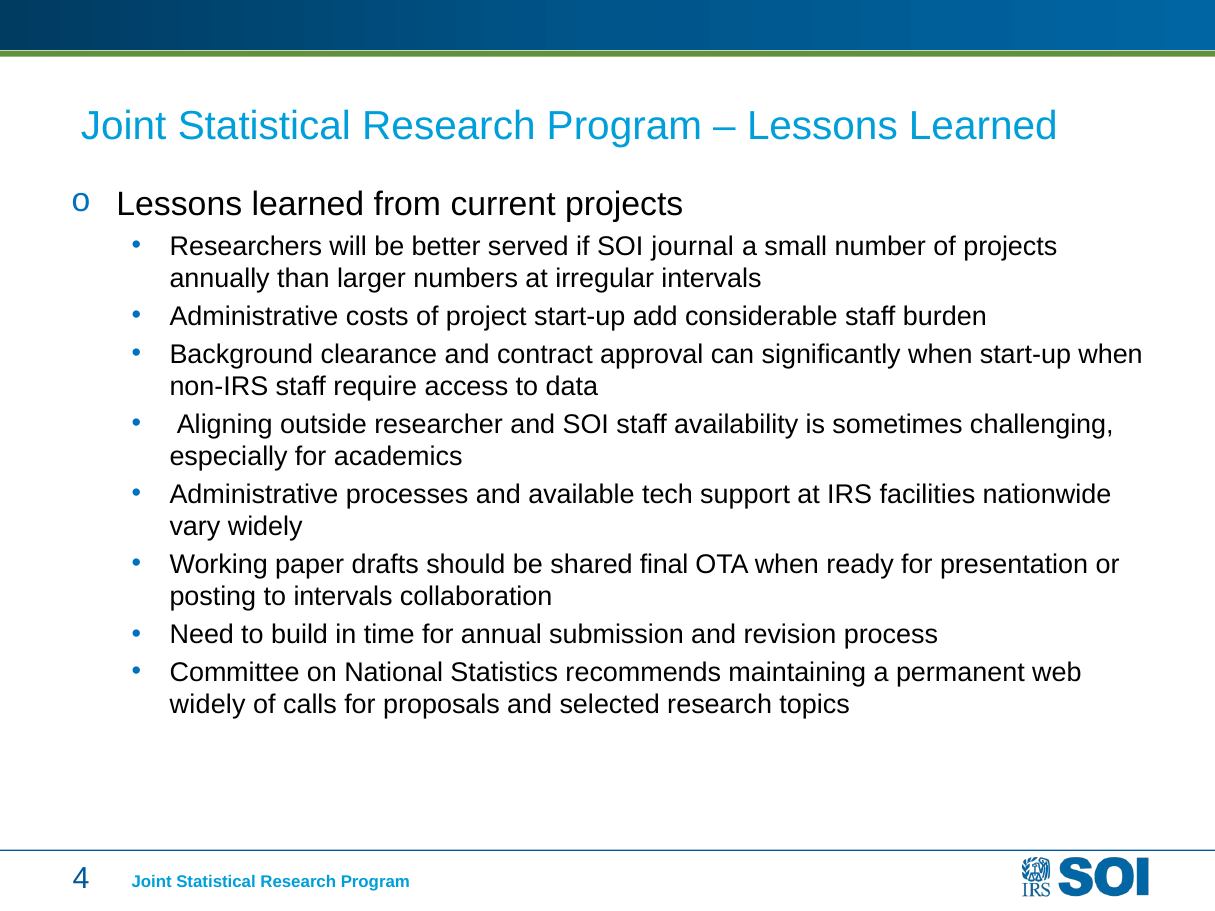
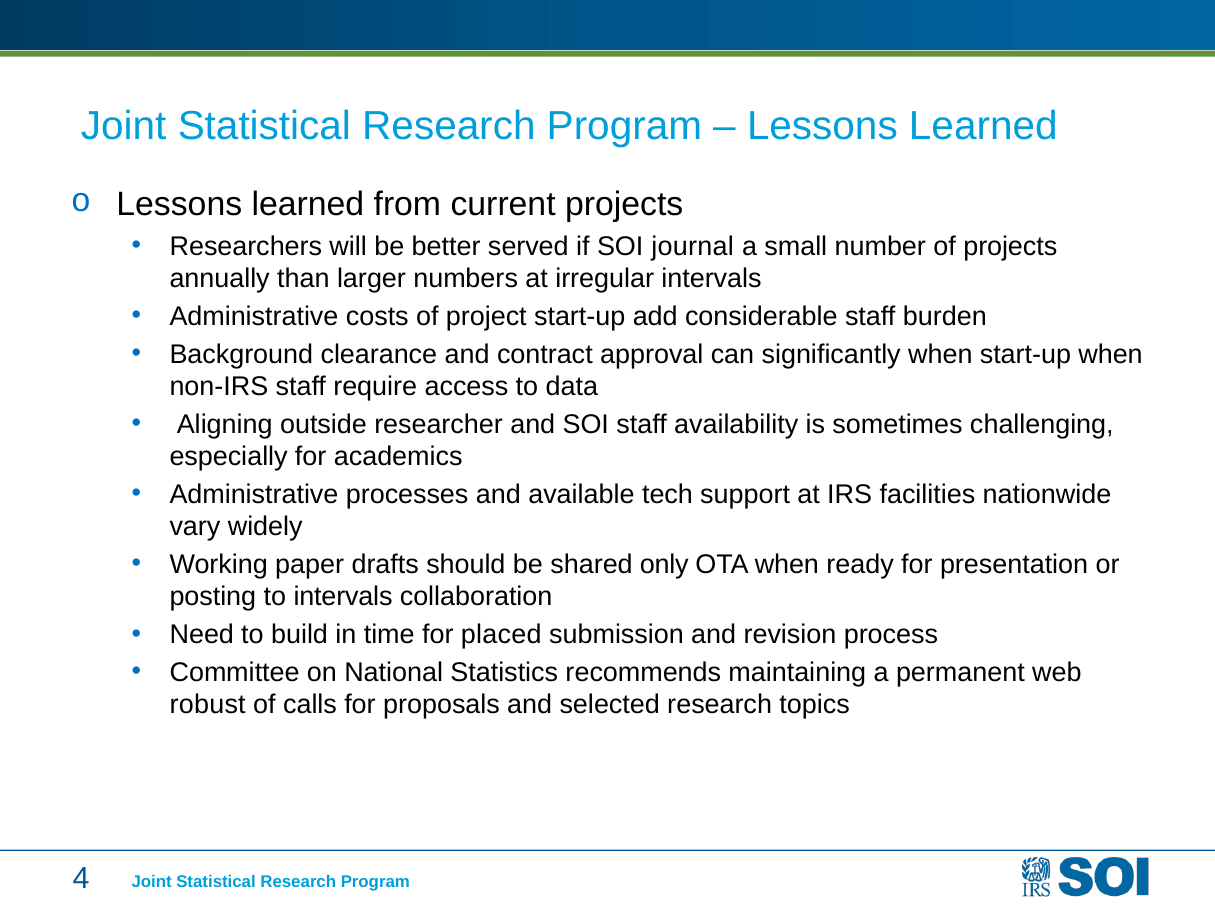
final: final -> only
annual: annual -> placed
widely at (208, 705): widely -> robust
